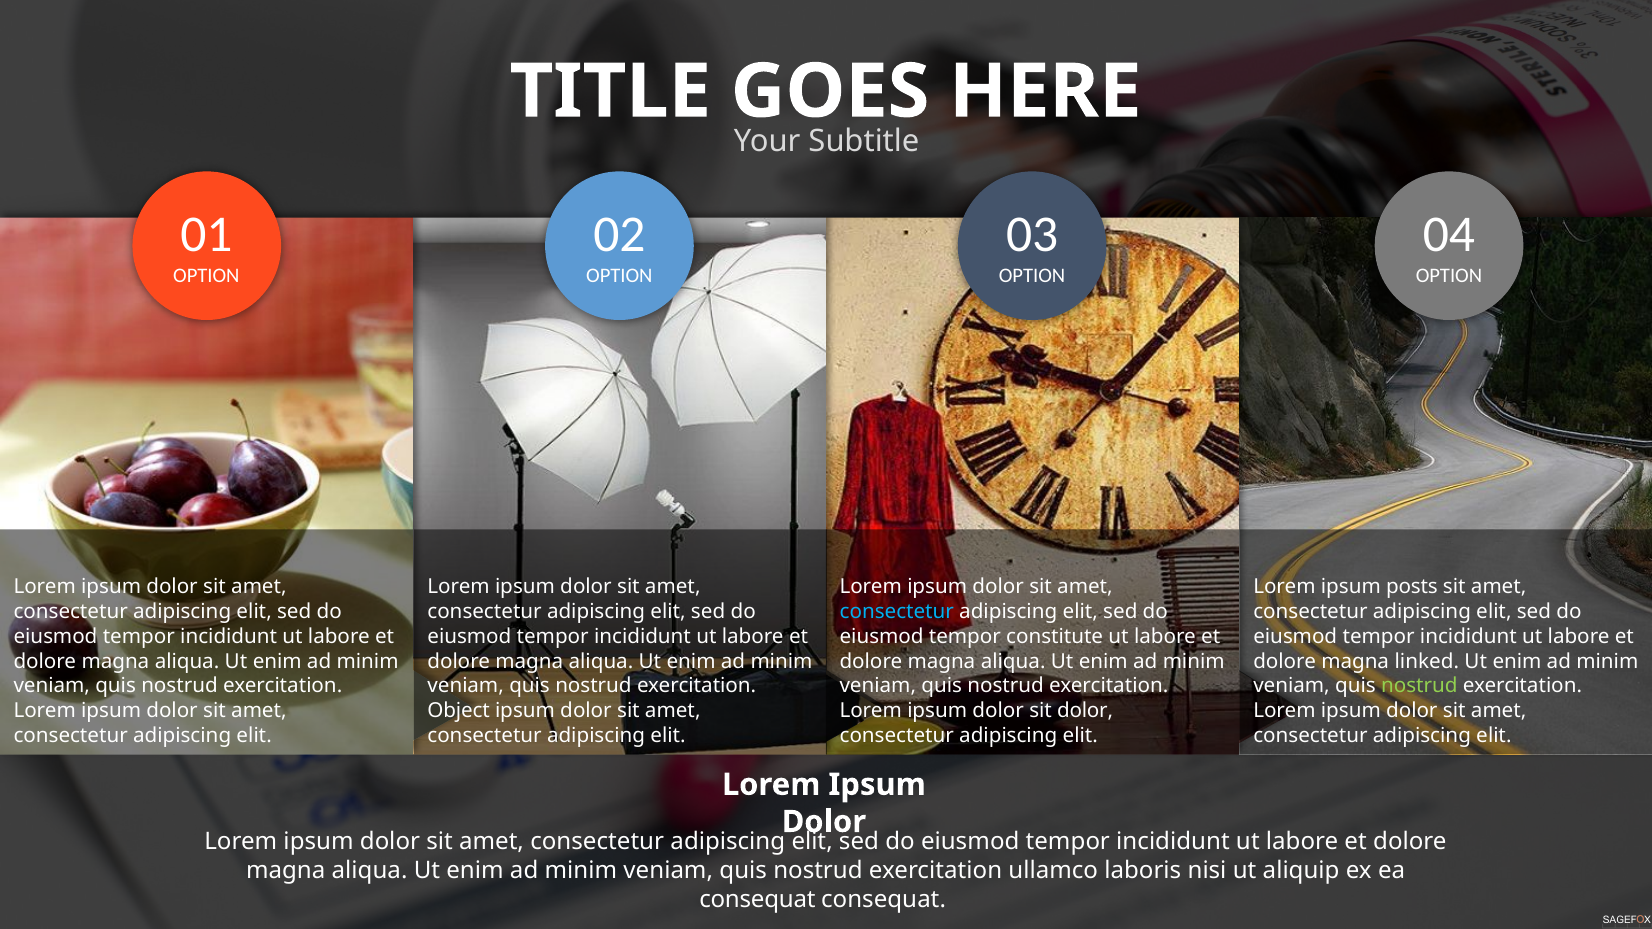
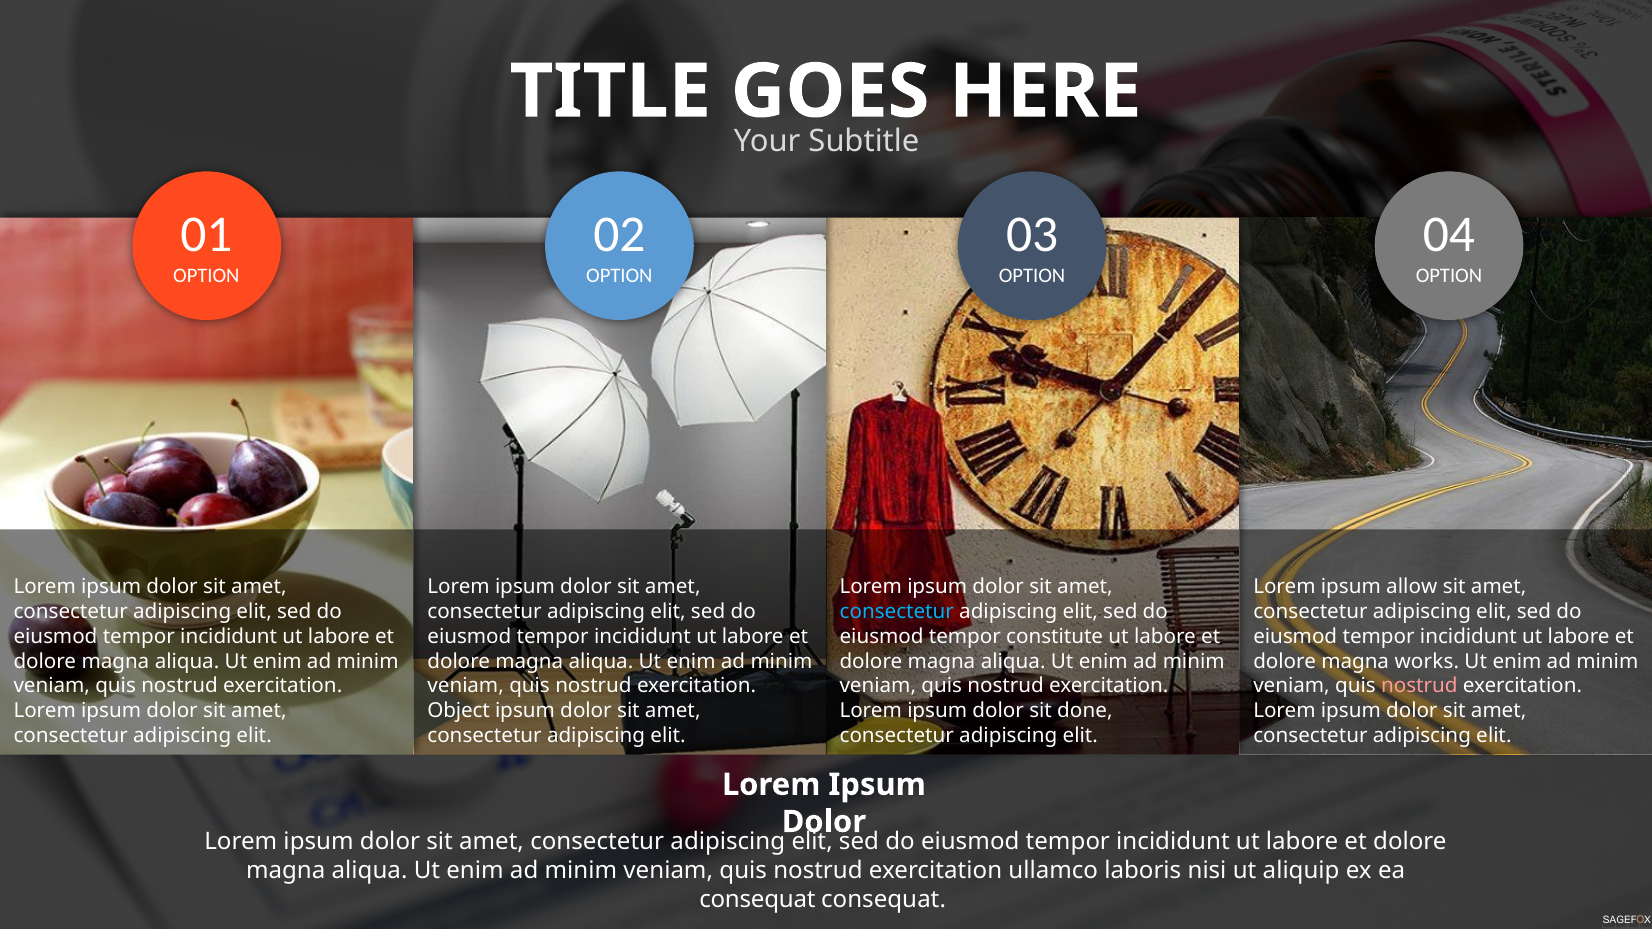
posts: posts -> allow
linked: linked -> works
nostrud at (1419, 686) colour: light green -> pink
sit dolor: dolor -> done
